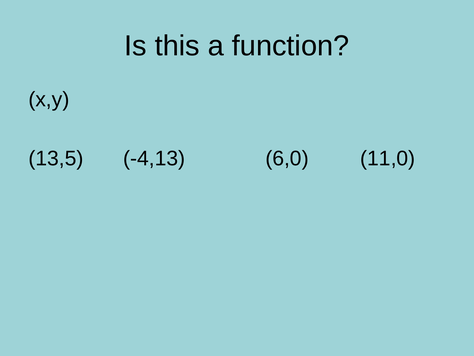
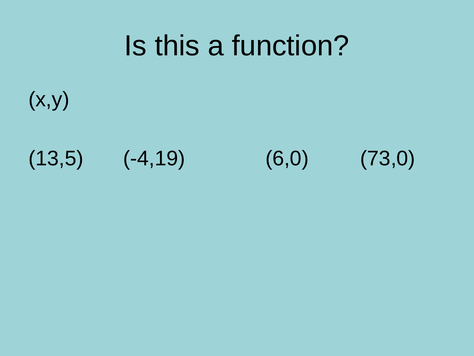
-4,13: -4,13 -> -4,19
11,0: 11,0 -> 73,0
